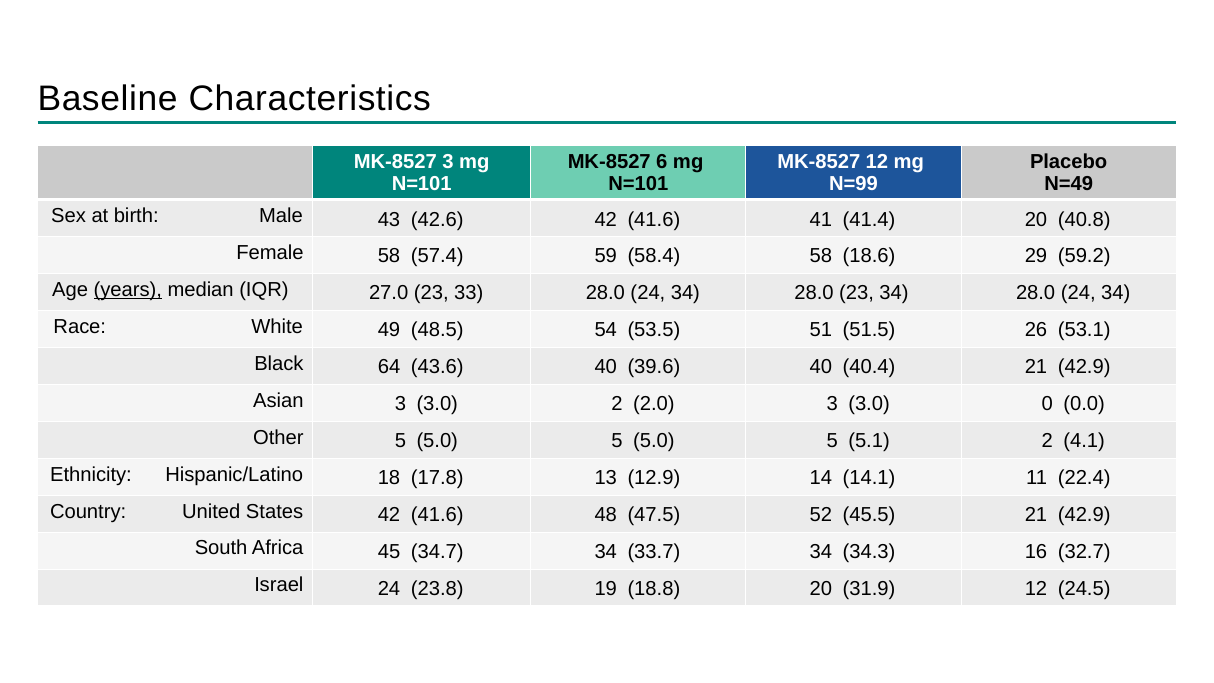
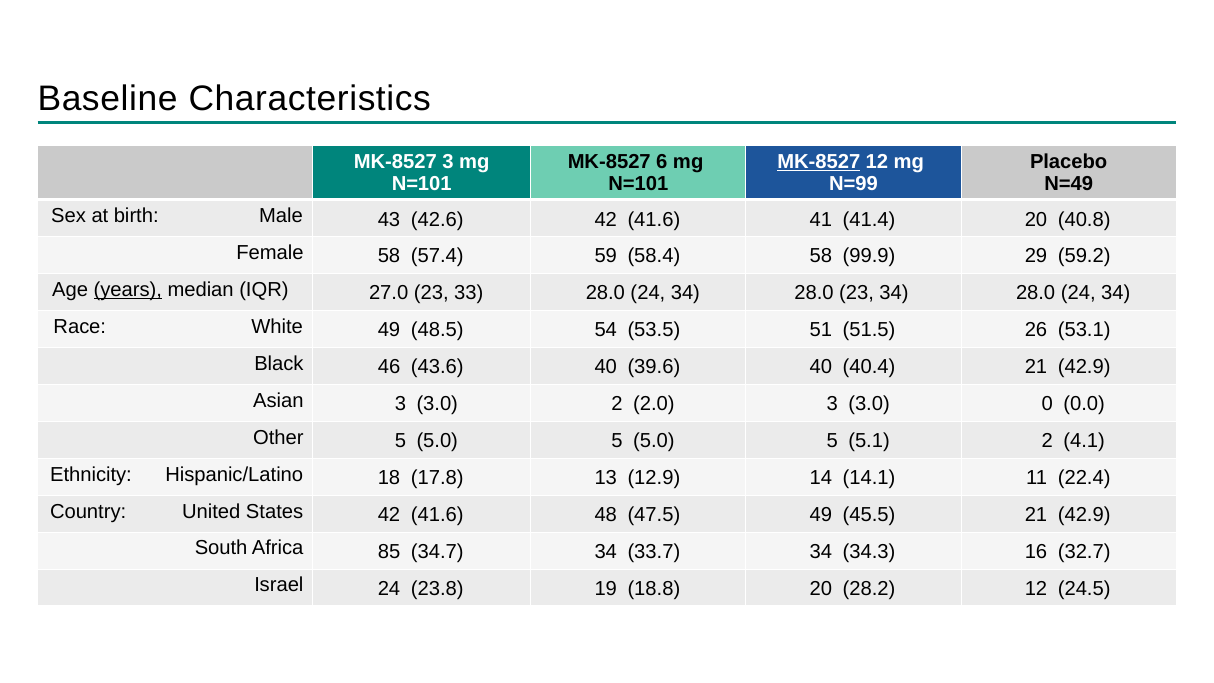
MK-8527 at (819, 162) underline: none -> present
18.6: 18.6 -> 99.9
64: 64 -> 46
47.5 52: 52 -> 49
45: 45 -> 85
31.9: 31.9 -> 28.2
